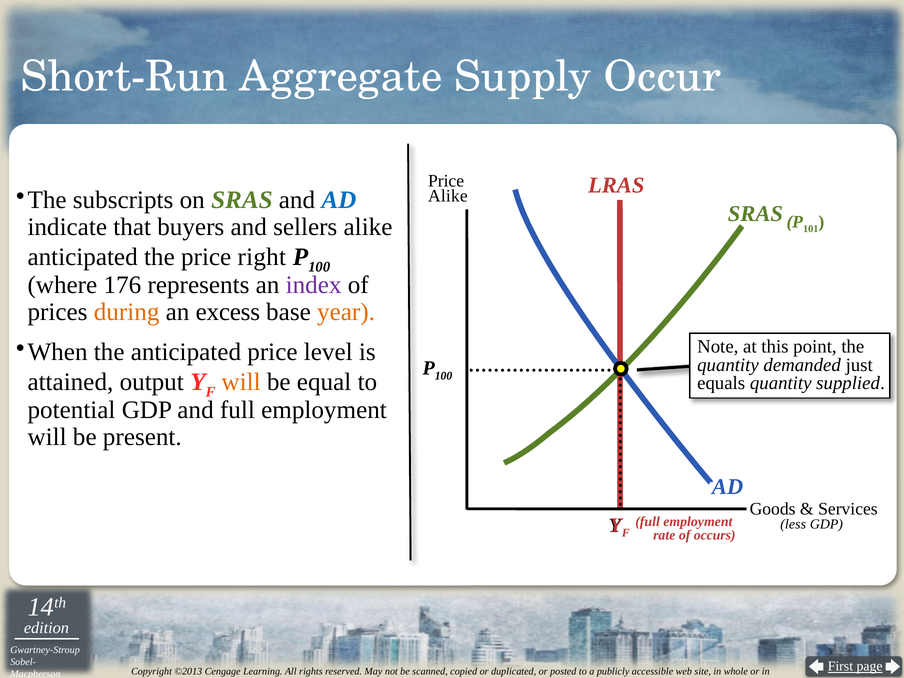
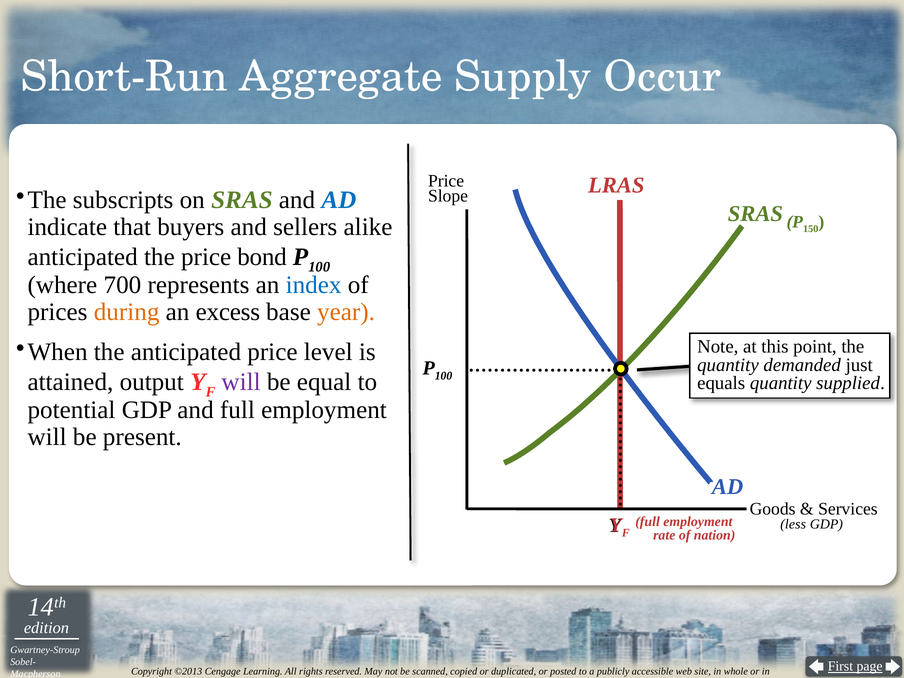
Alike at (448, 196): Alike -> Slope
101: 101 -> 150
right: right -> bond
176: 176 -> 700
index colour: purple -> blue
will at (241, 382) colour: orange -> purple
occurs: occurs -> nation
